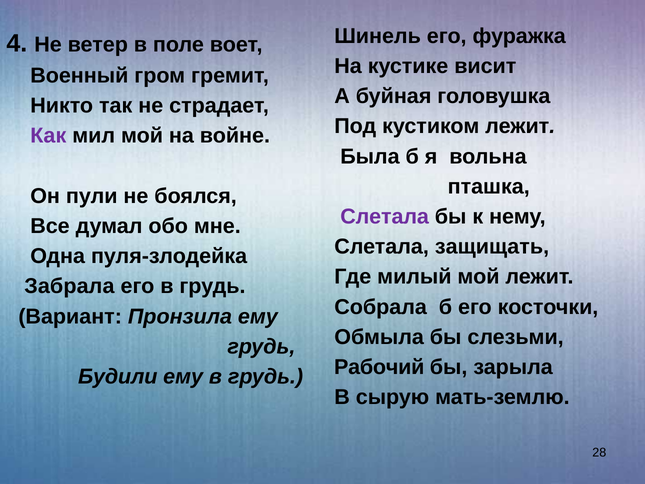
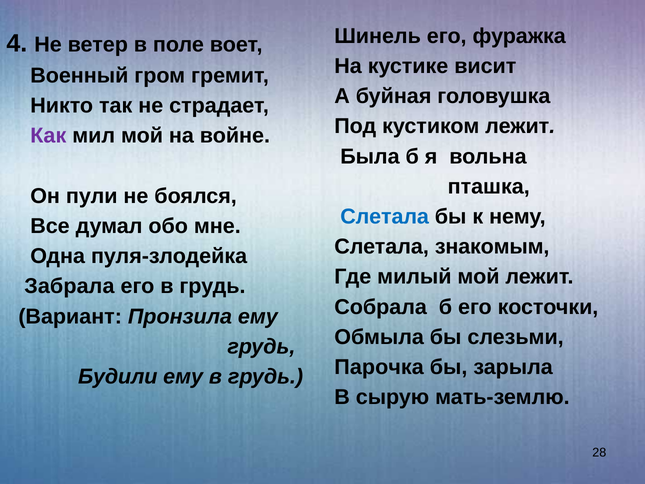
Слетала at (385, 217) colour: purple -> blue
защищать: защищать -> знакомым
Рабочий: Рабочий -> Парочка
